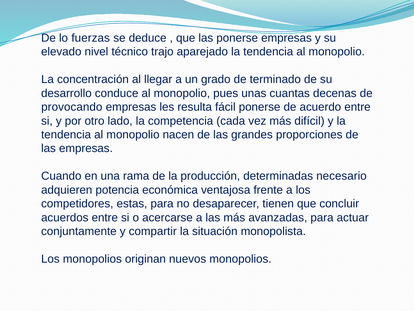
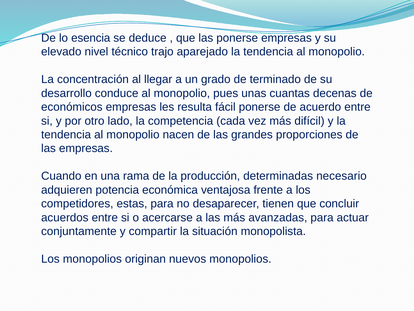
fuerzas: fuerzas -> esencia
provocando: provocando -> económicos
